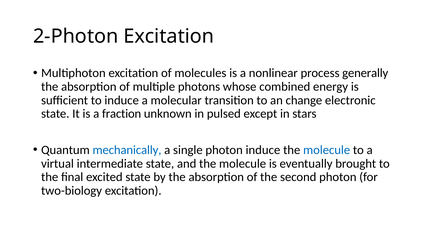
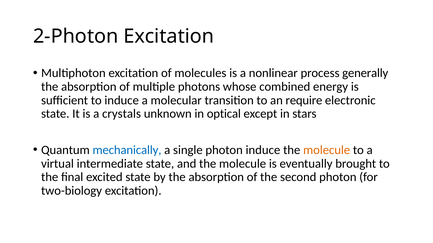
change: change -> require
fraction: fraction -> crystals
pulsed: pulsed -> optical
molecule at (327, 150) colour: blue -> orange
